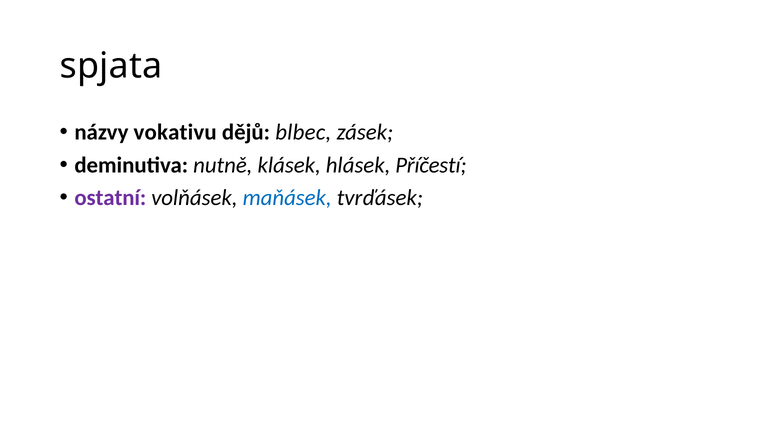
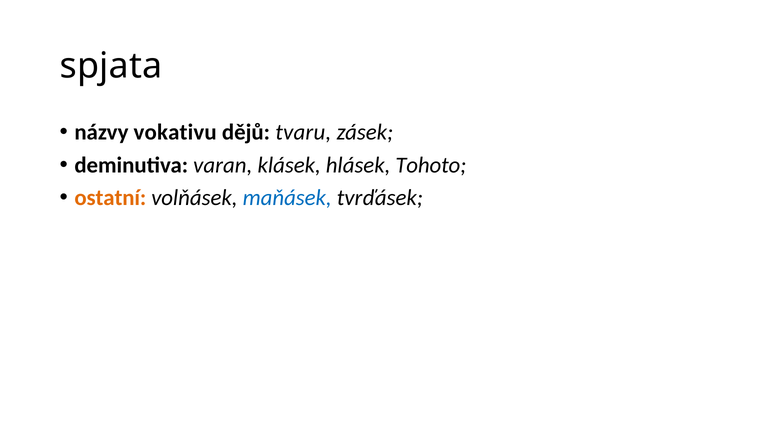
blbec: blbec -> tvaru
nutně: nutně -> varan
Příčestí: Příčestí -> Tohoto
ostatní colour: purple -> orange
